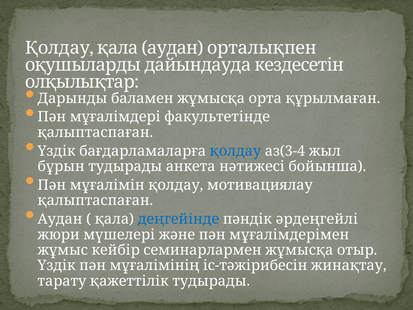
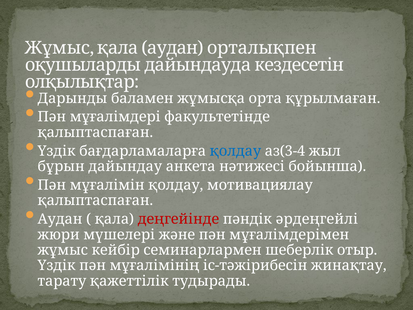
Қолдау at (60, 48): Қолдау -> Жұмыс
бұрын тудырады: тудырады -> дайындау
деңгейінде colour: blue -> red
семинарлармен жұмысқа: жұмысқа -> шеберлік
